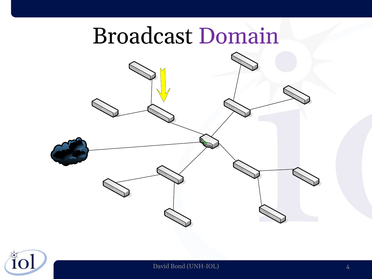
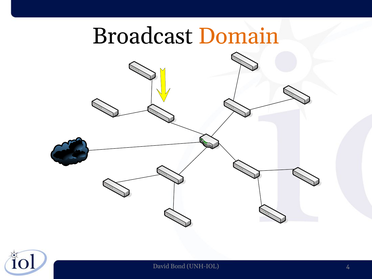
Domain colour: purple -> orange
